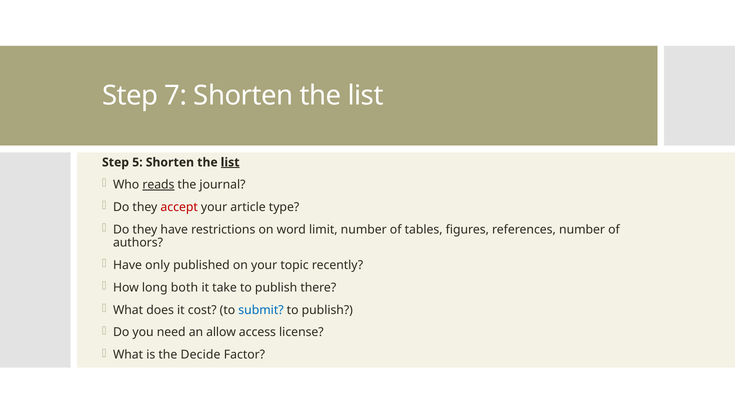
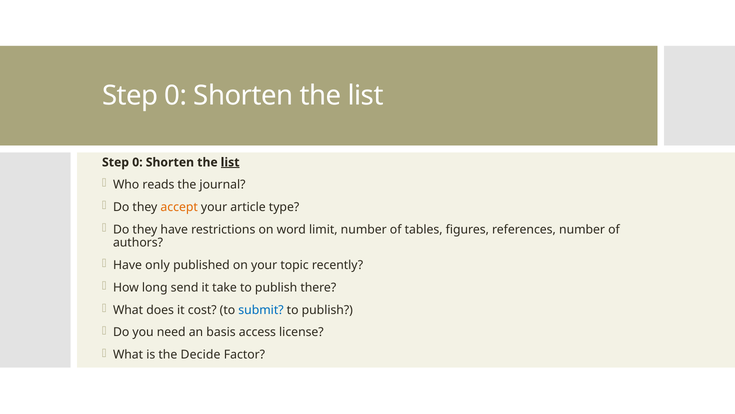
7 at (176, 96): 7 -> 0
5 at (137, 162): 5 -> 0
reads underline: present -> none
accept colour: red -> orange
both: both -> send
allow: allow -> basis
